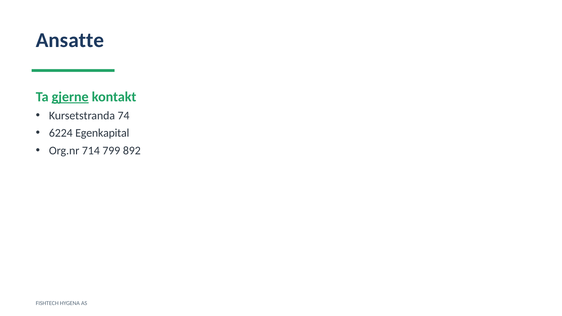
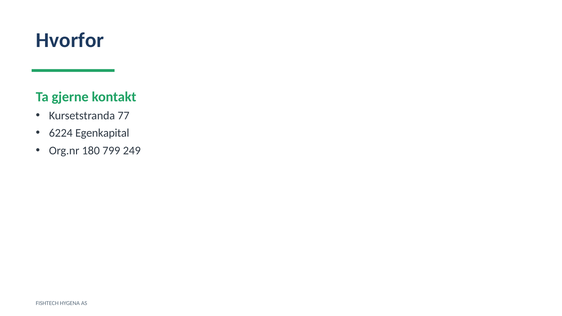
Ansatte: Ansatte -> Hvorfor
gjerne underline: present -> none
74: 74 -> 77
714: 714 -> 180
892: 892 -> 249
